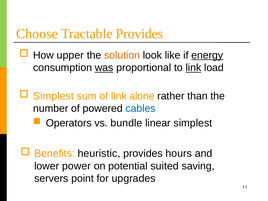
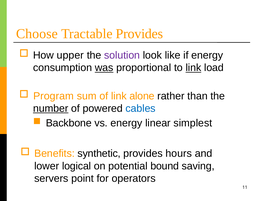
solution colour: orange -> purple
energy at (207, 55) underline: present -> none
Simplest at (54, 96): Simplest -> Program
number underline: none -> present
Operators: Operators -> Backbone
vs bundle: bundle -> energy
heuristic: heuristic -> synthetic
power: power -> logical
suited: suited -> bound
upgrades: upgrades -> operators
